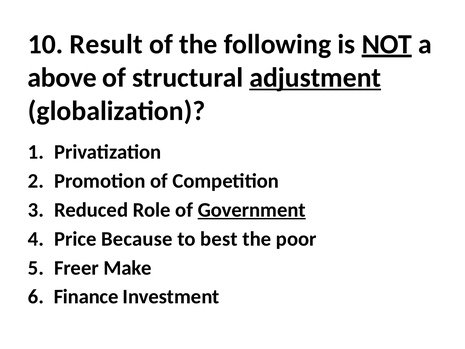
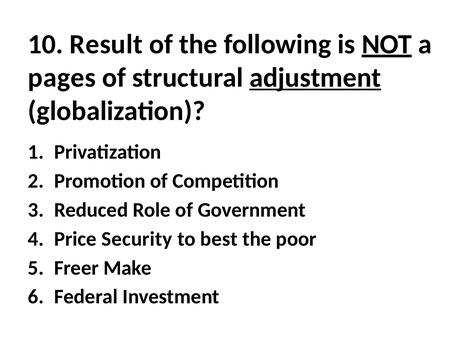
above: above -> pages
Government underline: present -> none
Because: Because -> Security
Finance: Finance -> Federal
